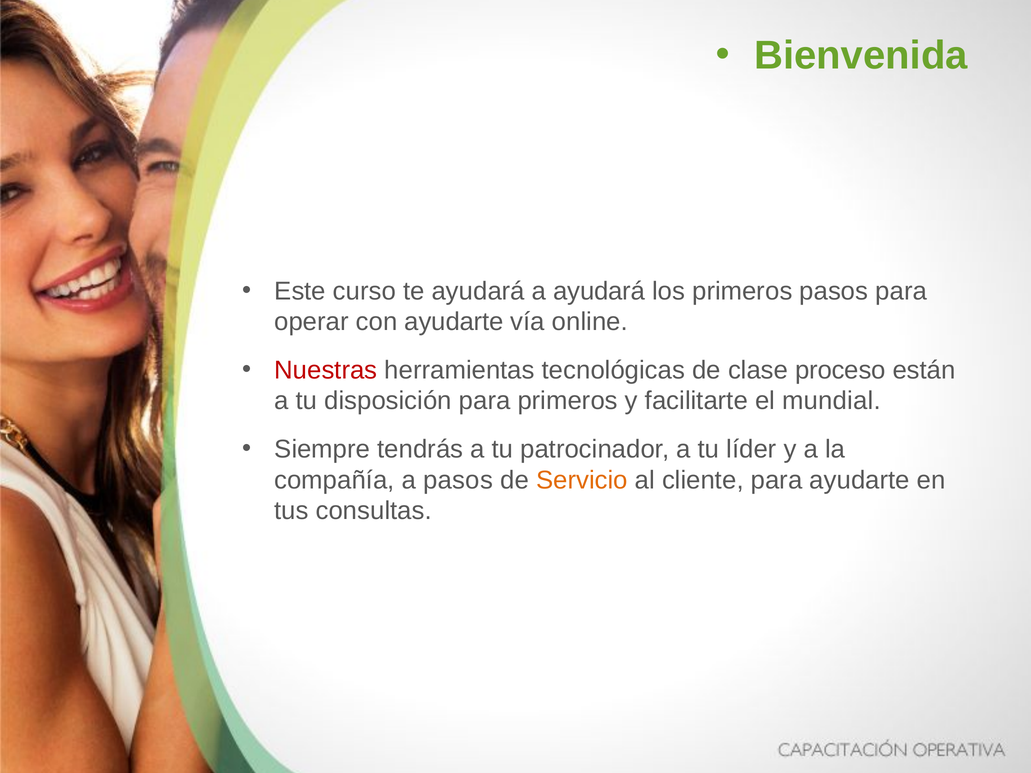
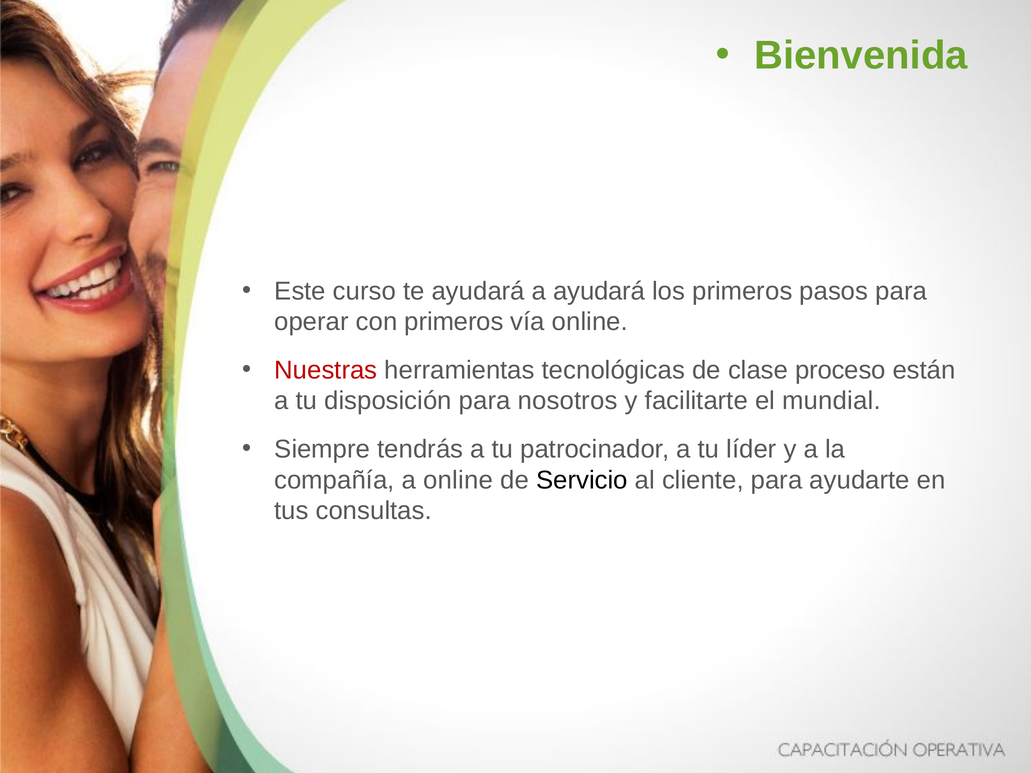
con ayudarte: ayudarte -> primeros
para primeros: primeros -> nosotros
a pasos: pasos -> online
Servicio colour: orange -> black
